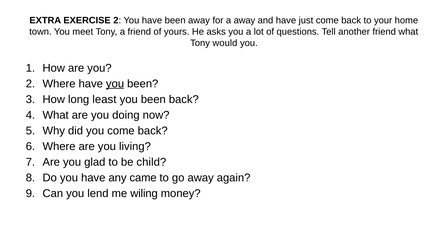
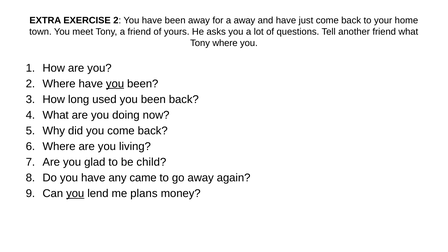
Tony would: would -> where
least: least -> used
you at (75, 193) underline: none -> present
wiling: wiling -> plans
